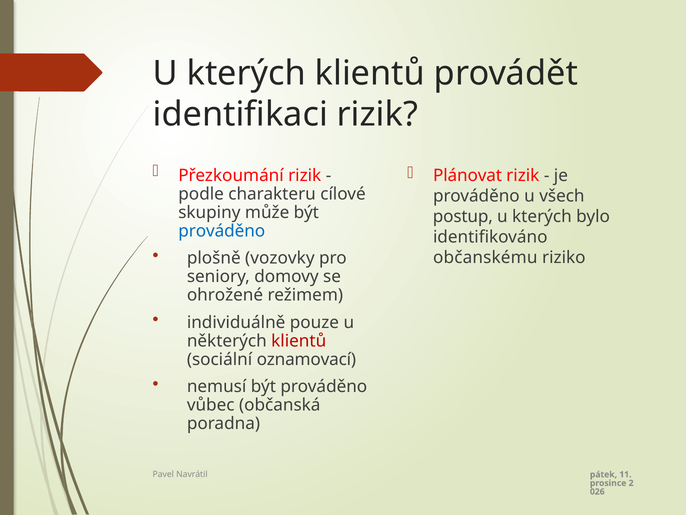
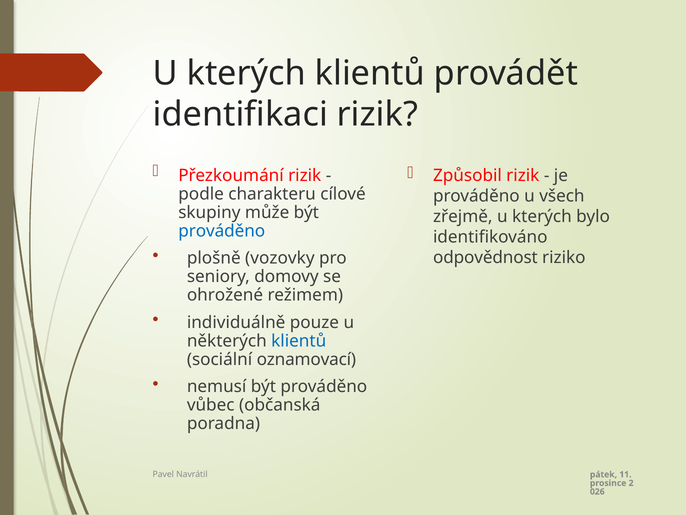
Plánovat: Plánovat -> Způsobil
postup: postup -> zřejmě
občanskému: občanskému -> odpovědnost
klientů at (299, 341) colour: red -> blue
